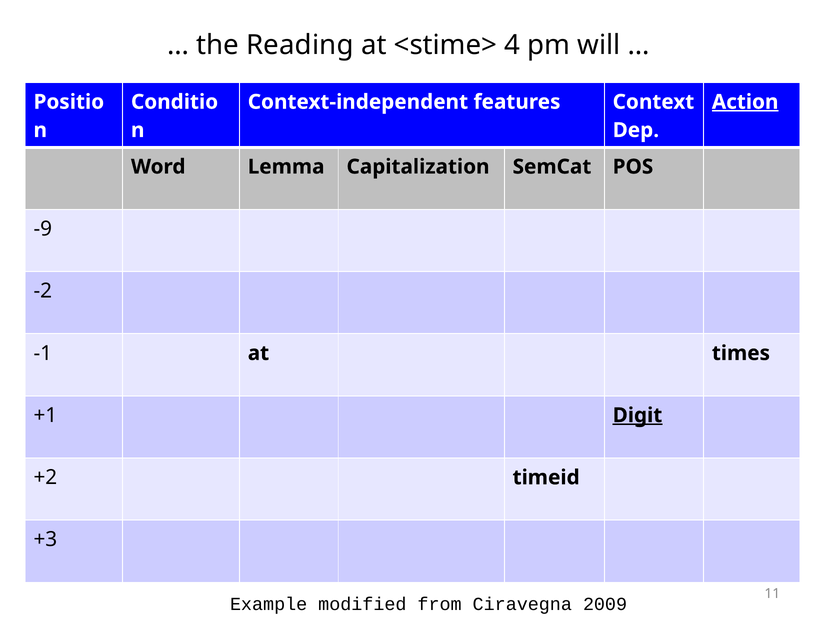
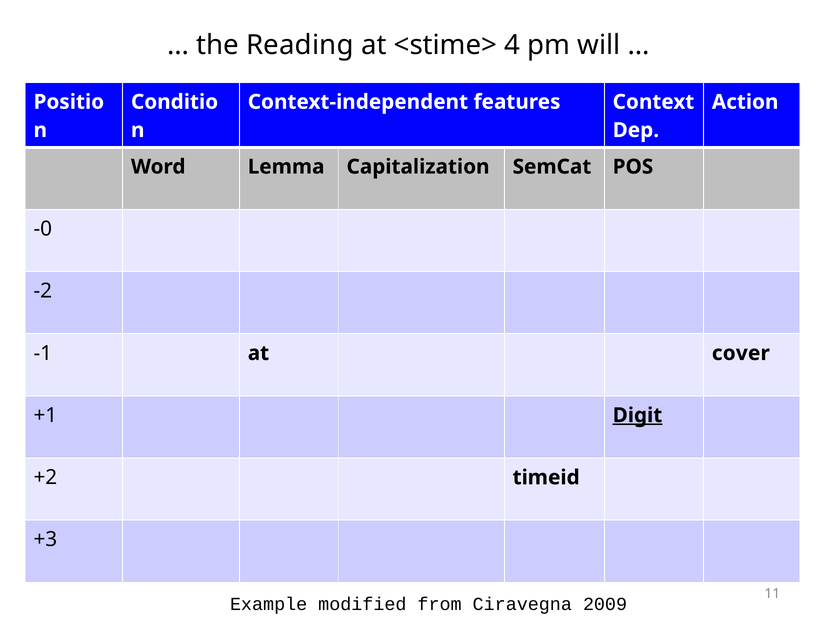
Action underline: present -> none
-9: -9 -> -0
times: times -> cover
